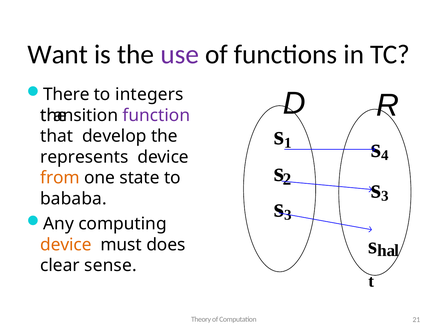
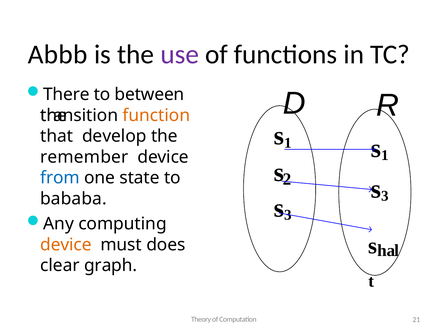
Want: Want -> Abbb
integers: integers -> between
function colour: purple -> orange
4 at (385, 155): 4 -> 1
represents: represents -> remember
from colour: orange -> blue
sense: sense -> graph
